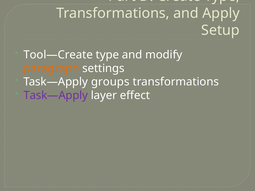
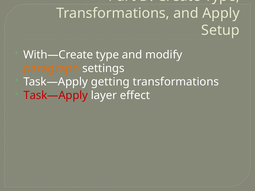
Tool—Create: Tool—Create -> With—Create
groups: groups -> getting
Task—Apply at (56, 96) colour: purple -> red
